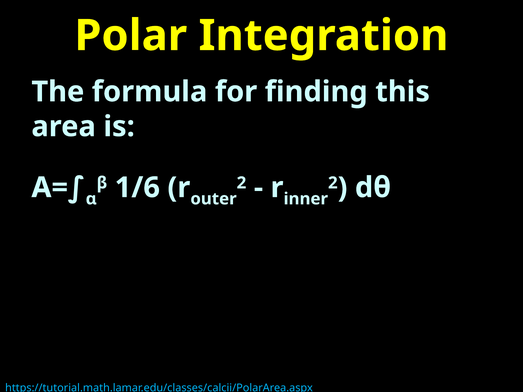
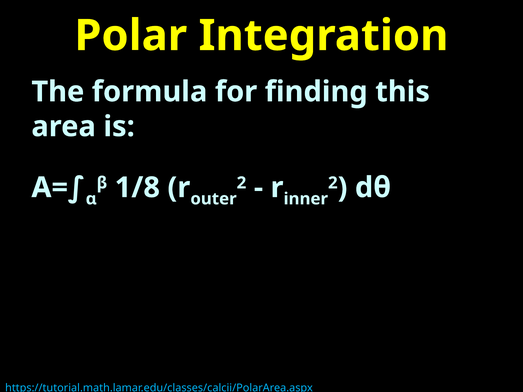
1/6: 1/6 -> 1/8
